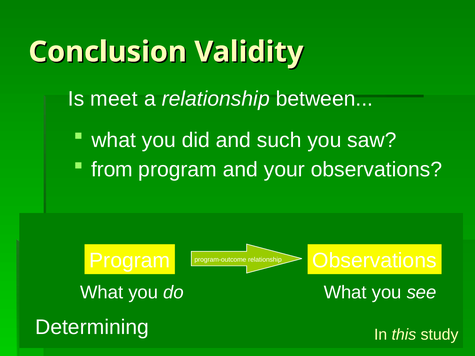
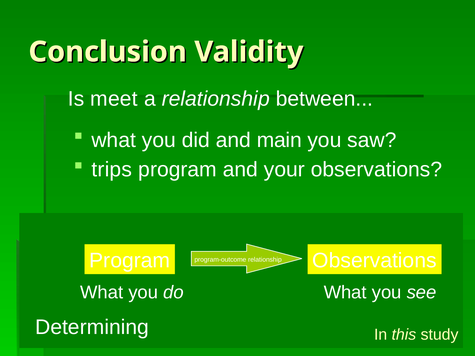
such: such -> main
from: from -> trips
